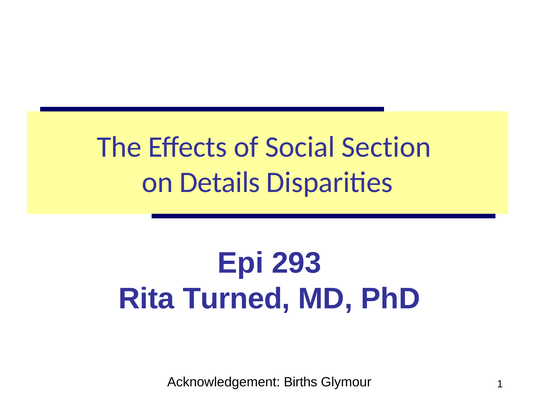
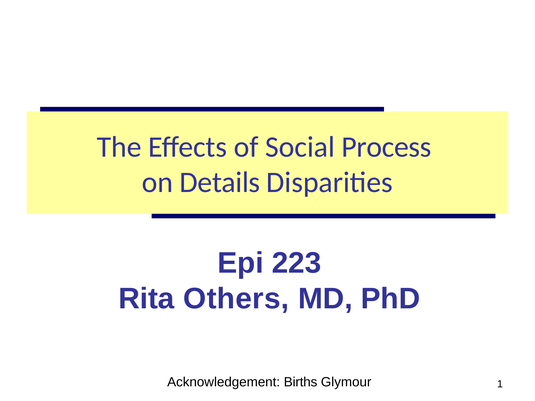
Section: Section -> Process
293: 293 -> 223
Turned: Turned -> Others
